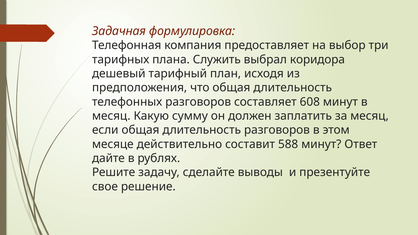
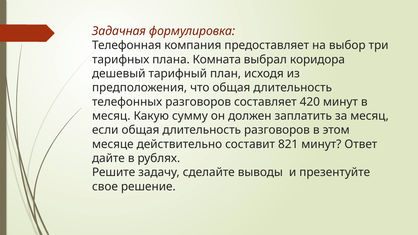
Служить: Служить -> Комната
608: 608 -> 420
588: 588 -> 821
